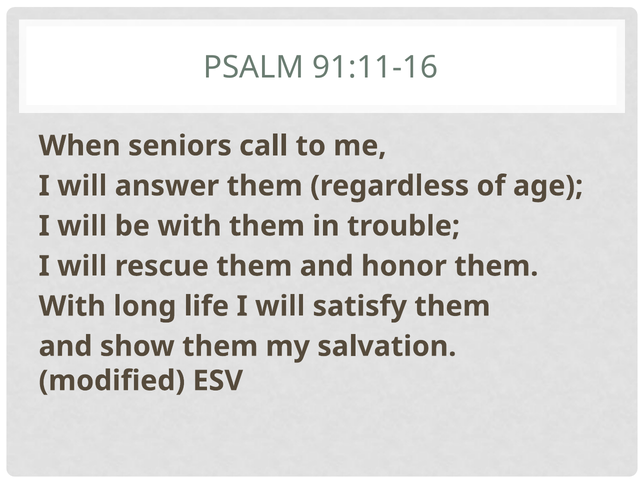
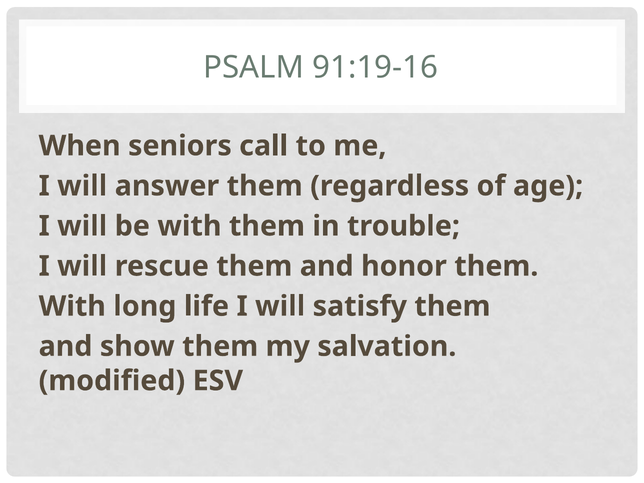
91:11-16: 91:11-16 -> 91:19-16
